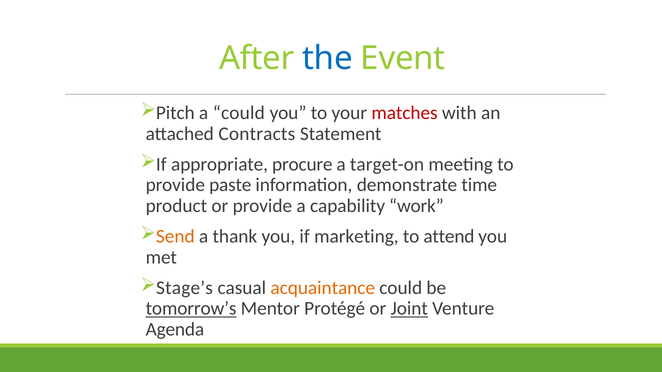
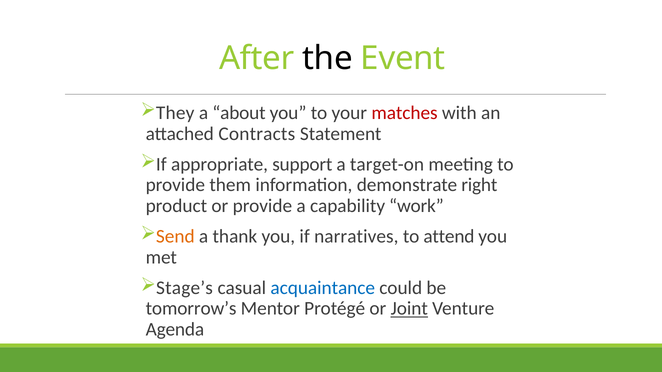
the colour: blue -> black
Pitch: Pitch -> They
a could: could -> about
procure: procure -> support
paste: paste -> them
time: time -> right
marketing: marketing -> narratives
acquaintance colour: orange -> blue
tomorrow’s underline: present -> none
